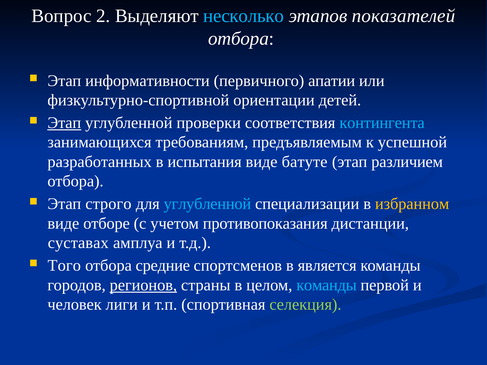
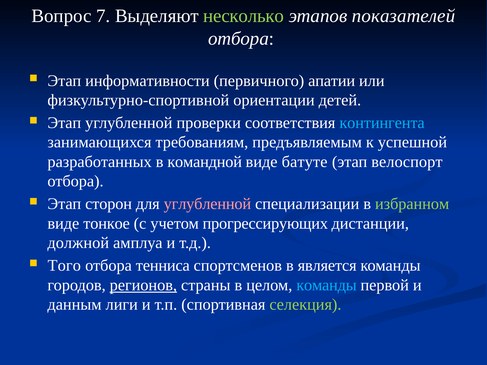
2: 2 -> 7
несколько colour: light blue -> light green
Этап at (64, 123) underline: present -> none
испытания: испытания -> командной
различием: различием -> велоспорт
строго: строго -> сторон
углубленной at (207, 204) colour: light blue -> pink
избранном colour: yellow -> light green
отборе: отборе -> тонкое
противопоказания: противопоказания -> прогрессирующих
суставах: суставах -> должной
средние: средние -> тенниса
человек: человек -> данным
